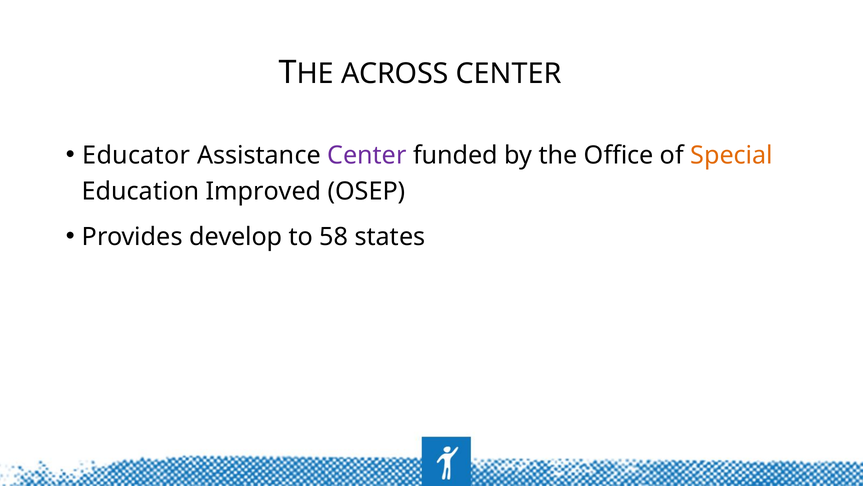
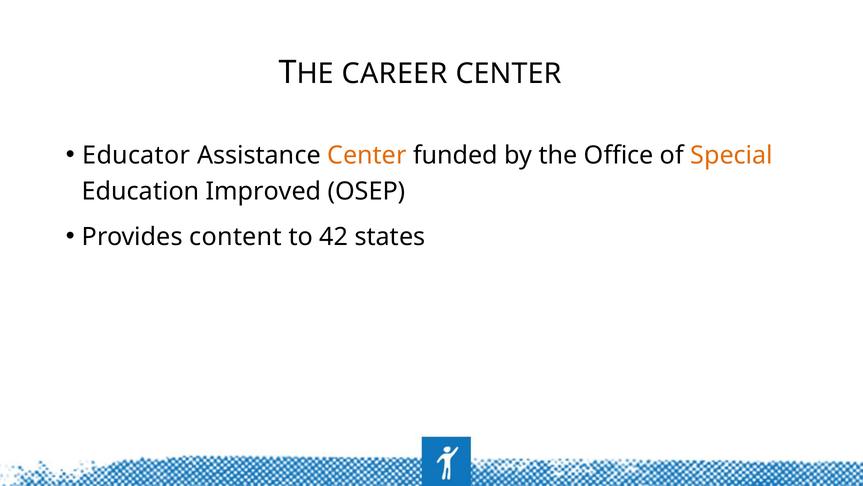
ACROSS: ACROSS -> CAREER
Center at (367, 155) colour: purple -> orange
develop: develop -> content
58: 58 -> 42
